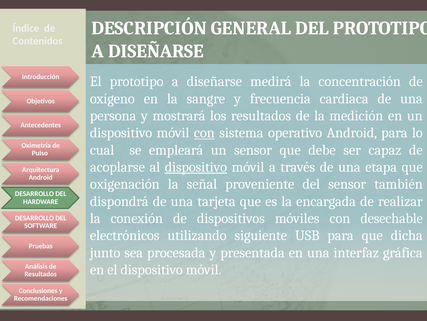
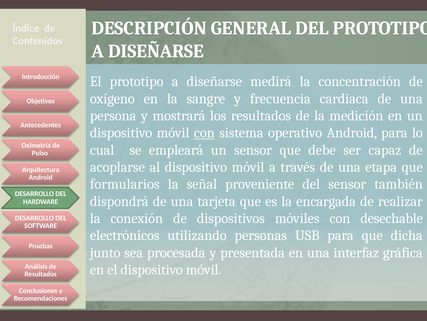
dispositivo at (196, 167) underline: present -> none
oxigenación: oxigenación -> formularios
siguiente: siguiente -> personas
